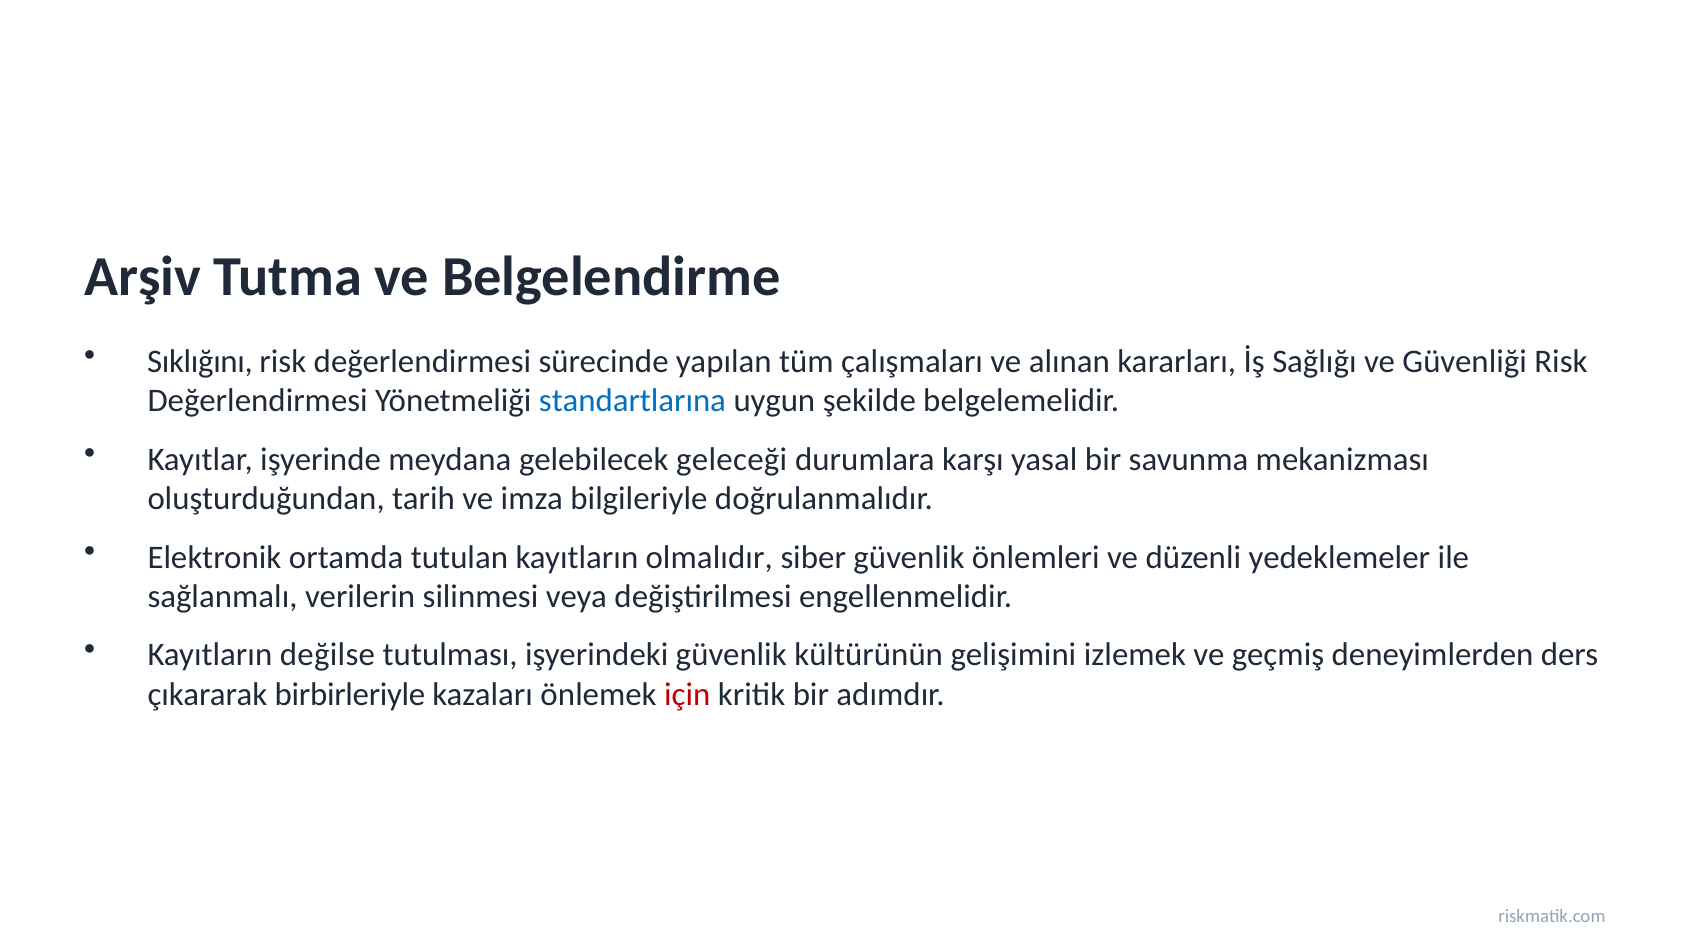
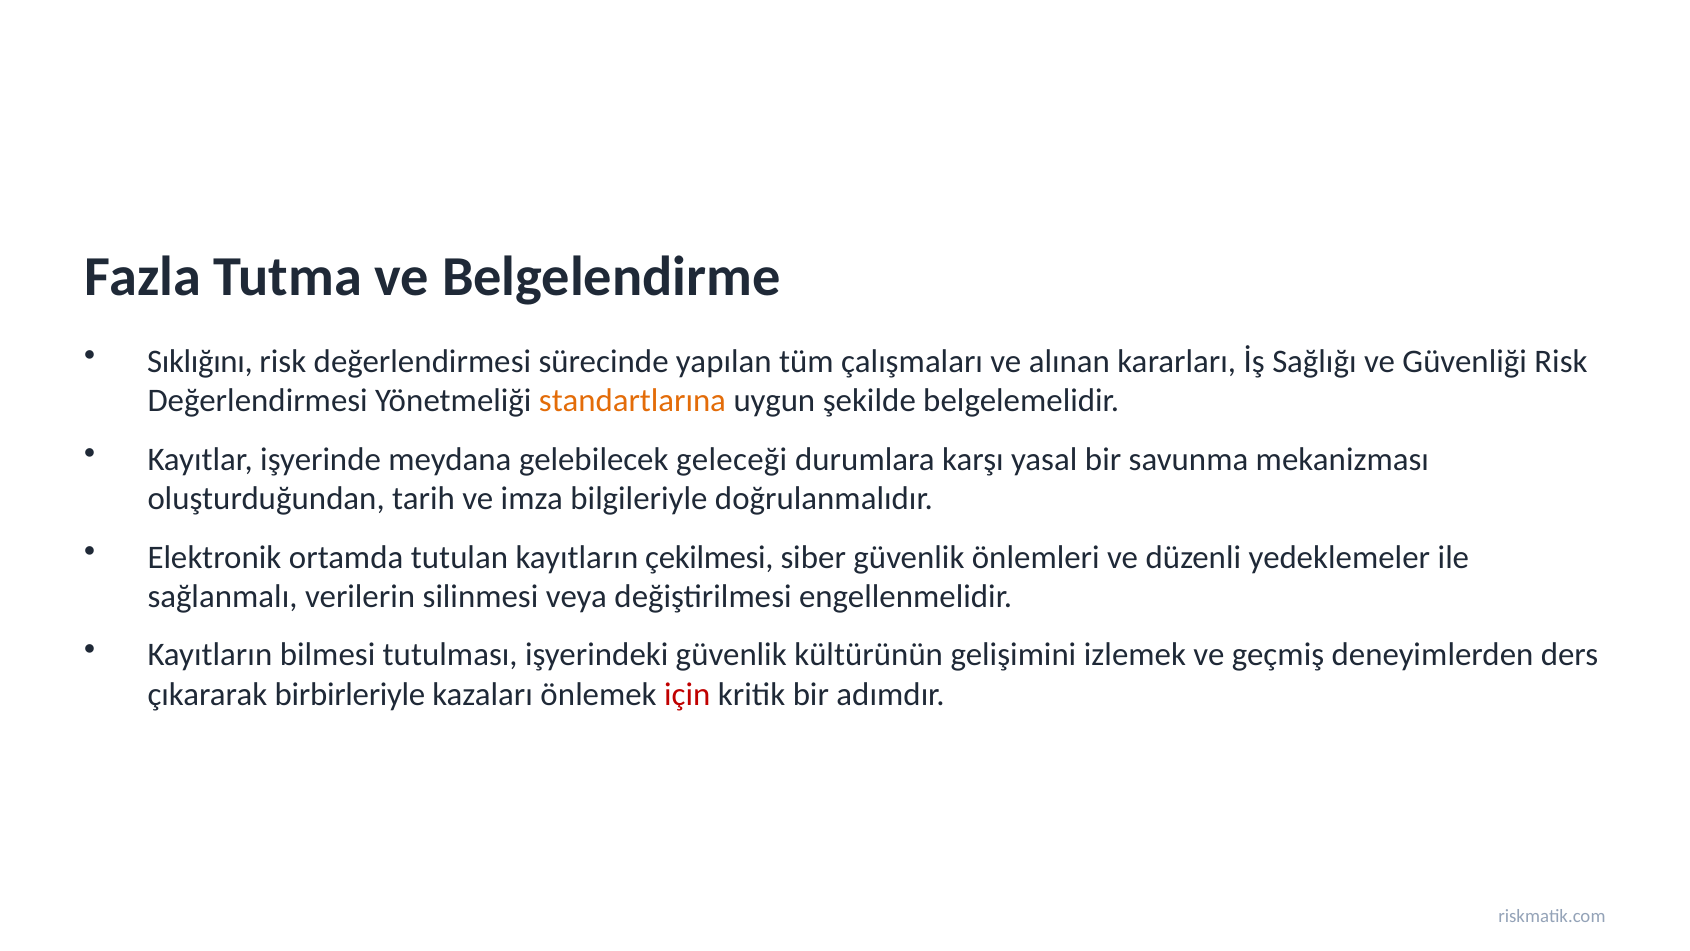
Arşiv: Arşiv -> Fazla
standartlarına colour: blue -> orange
olmalıdır: olmalıdır -> çekilmesi
değilse: değilse -> bilmesi
